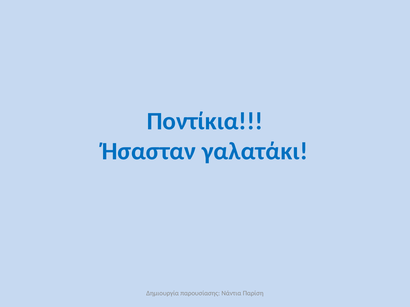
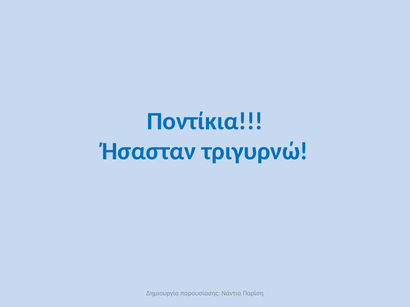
γαλατάκι: γαλατάκι -> τριγυρνώ
